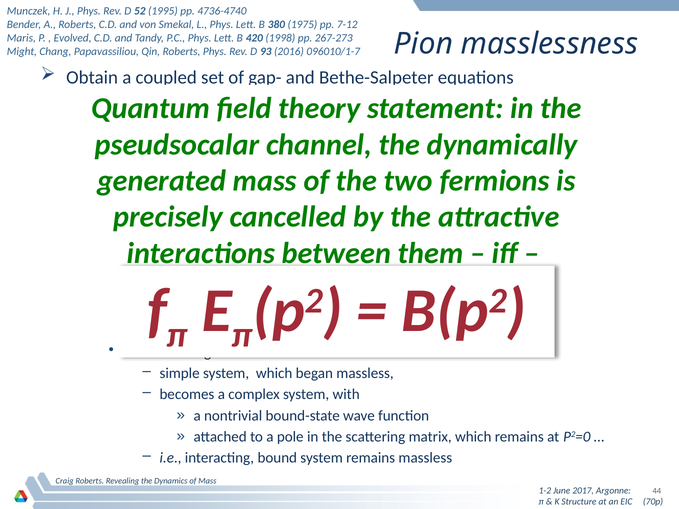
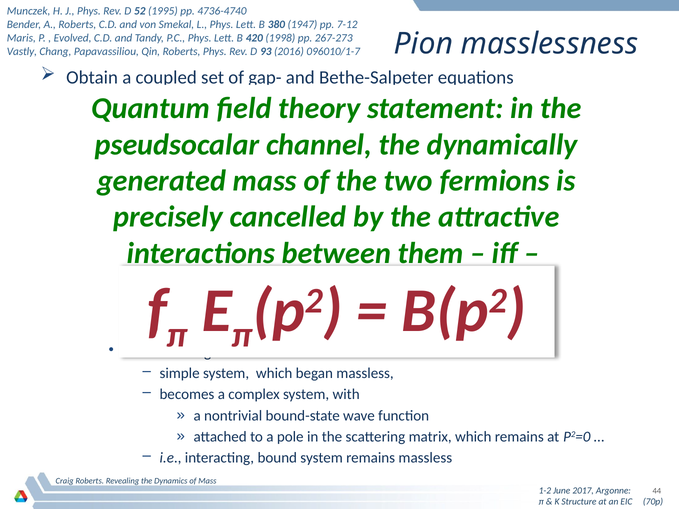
1975: 1975 -> 1947
Might: Might -> Vastly
